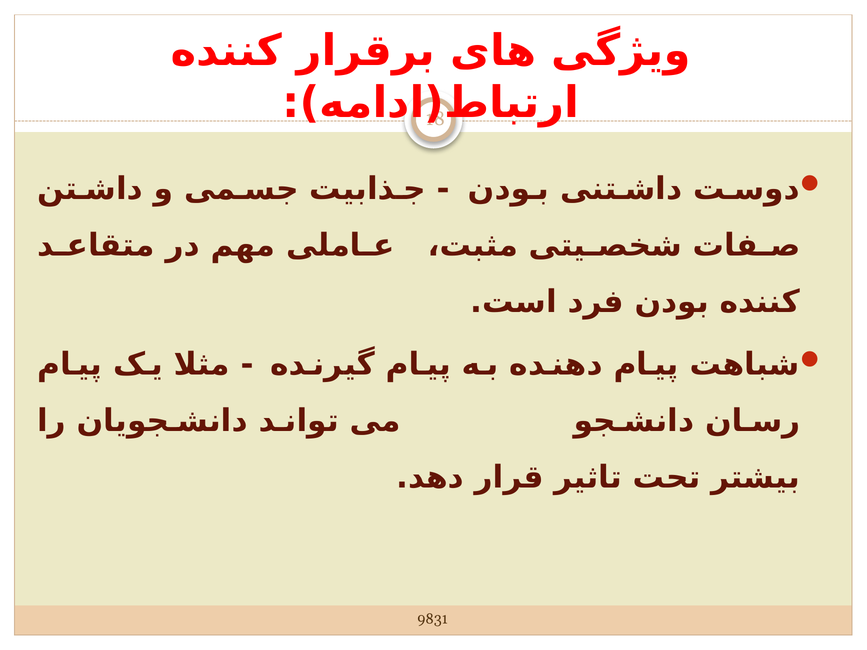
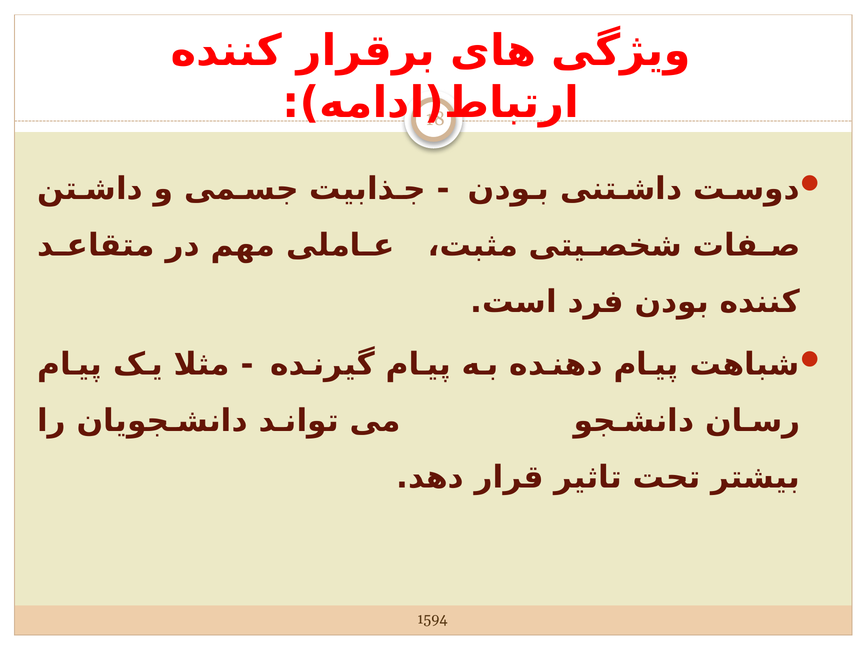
9831: 9831 -> 1594
